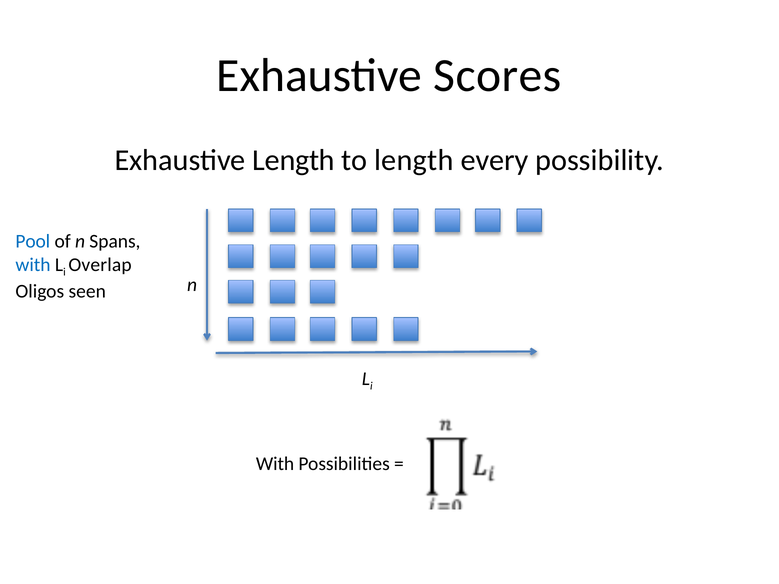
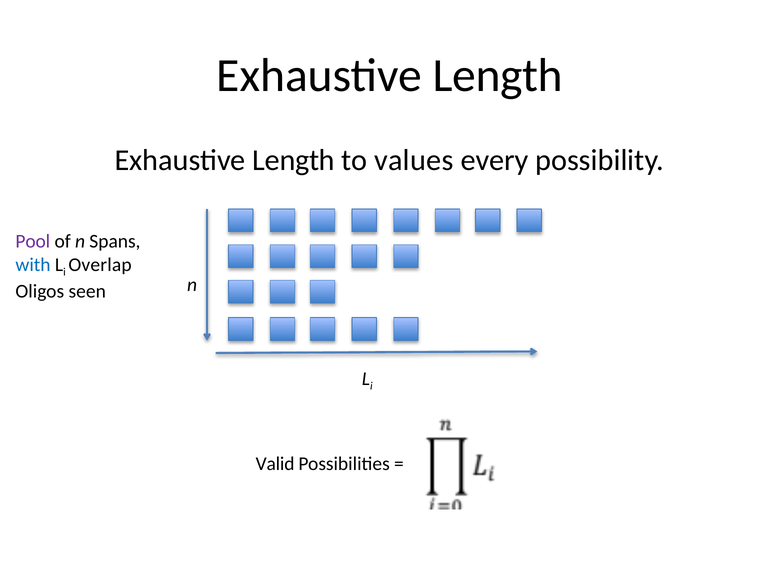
Scores at (497, 75): Scores -> Length
to length: length -> values
Pool colour: blue -> purple
With at (275, 464): With -> Valid
